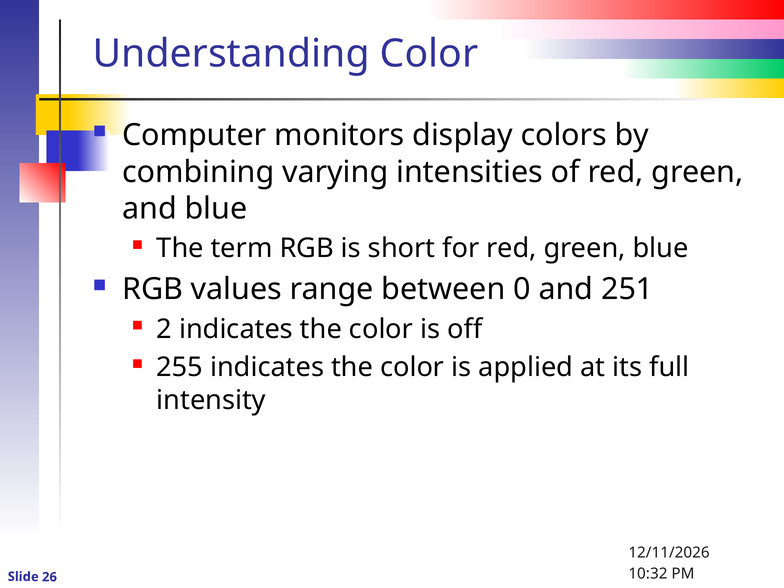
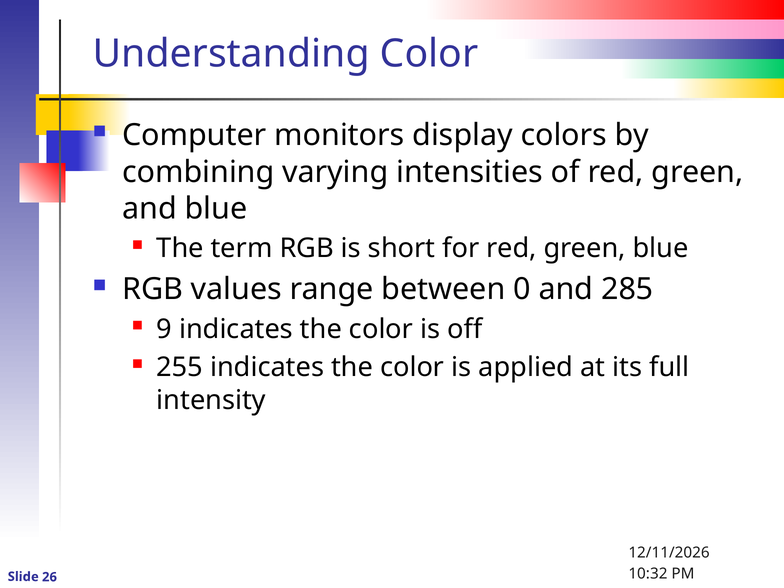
251: 251 -> 285
2: 2 -> 9
